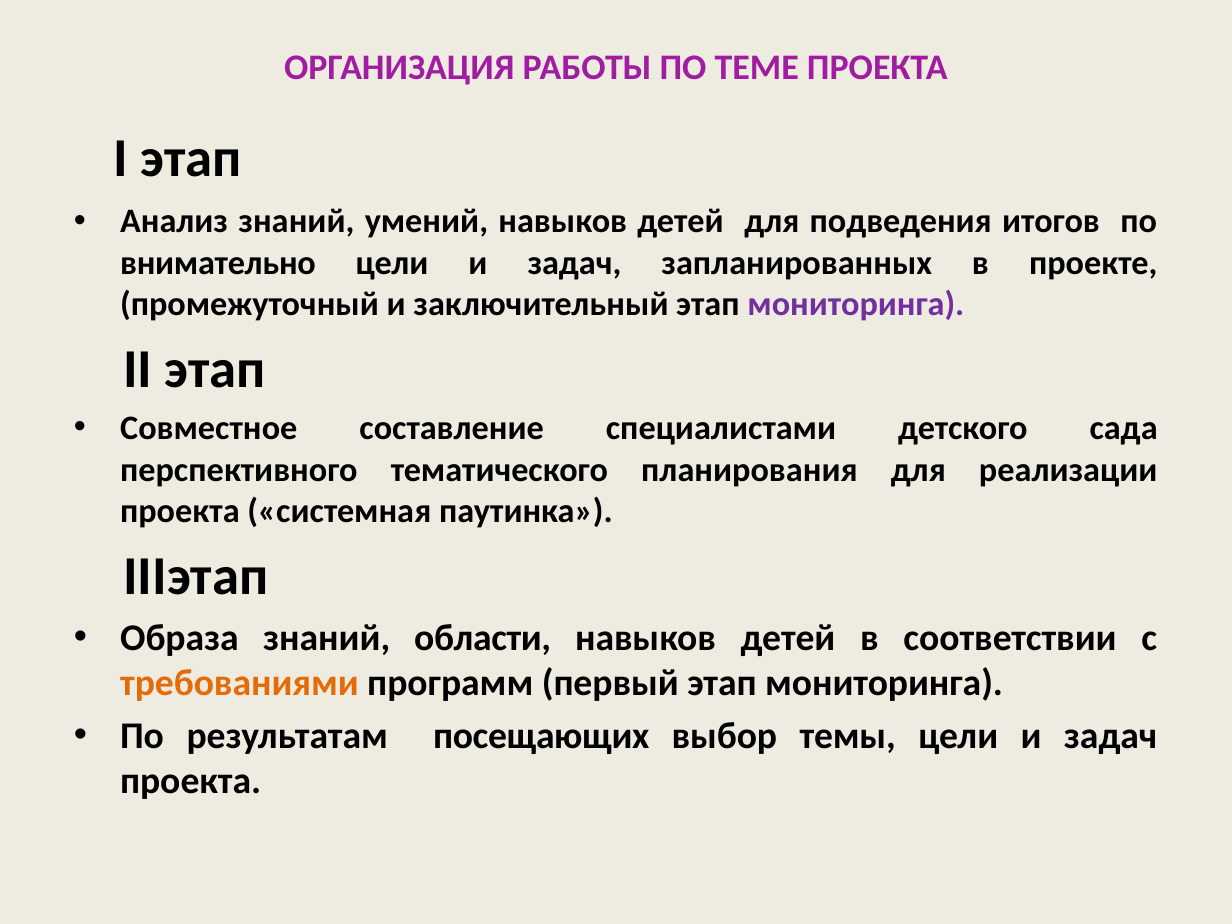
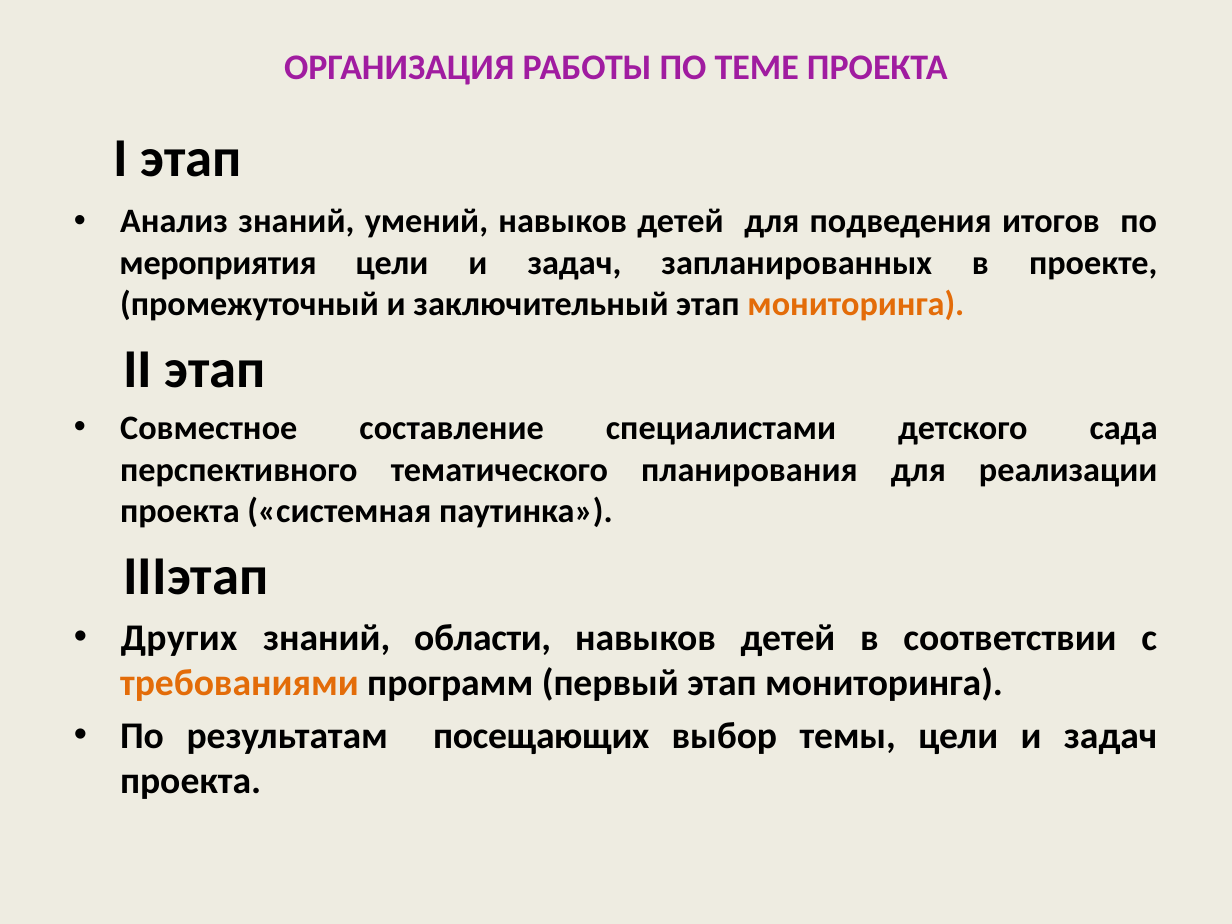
внимательно: внимательно -> мероприятия
мониторинга at (856, 304) colour: purple -> orange
Образа: Образа -> Других
